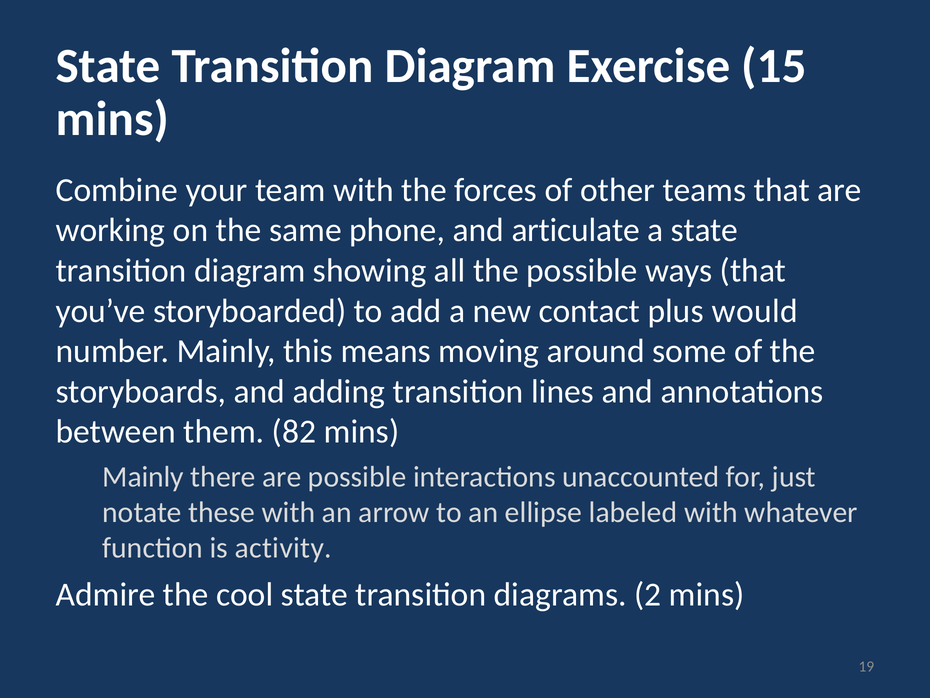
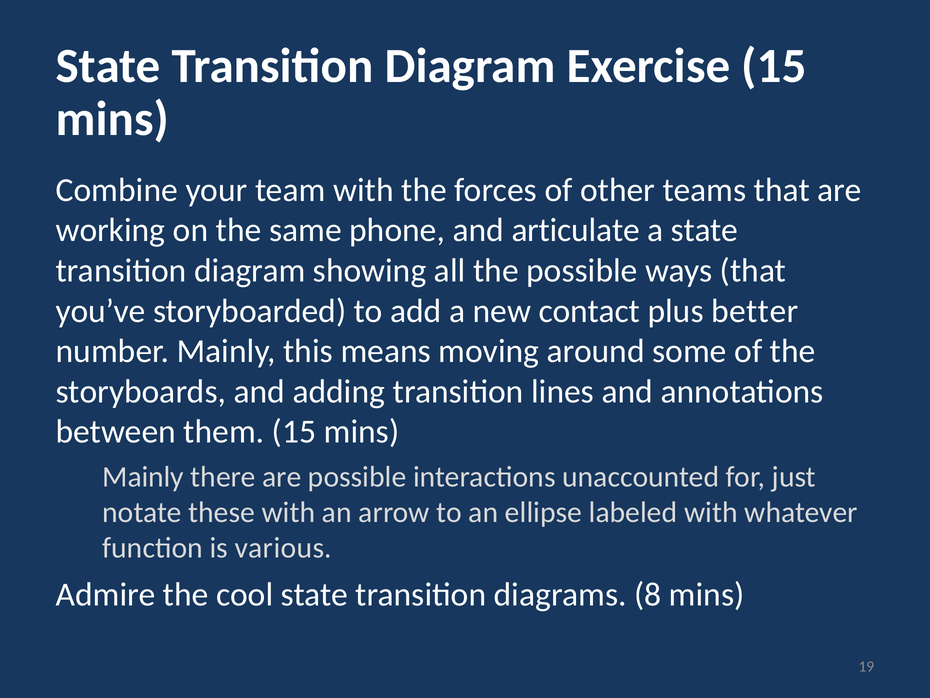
would: would -> better
them 82: 82 -> 15
activity: activity -> various
2: 2 -> 8
